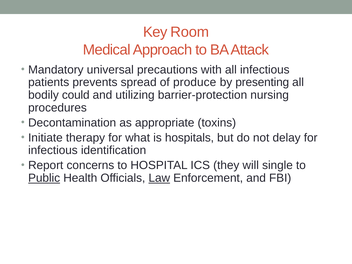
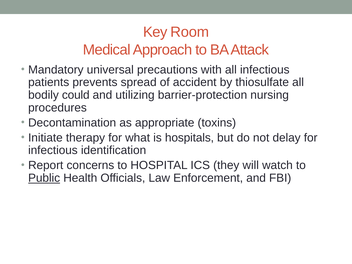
produce: produce -> accident
presenting: presenting -> thiosulfate
single: single -> watch
Law underline: present -> none
